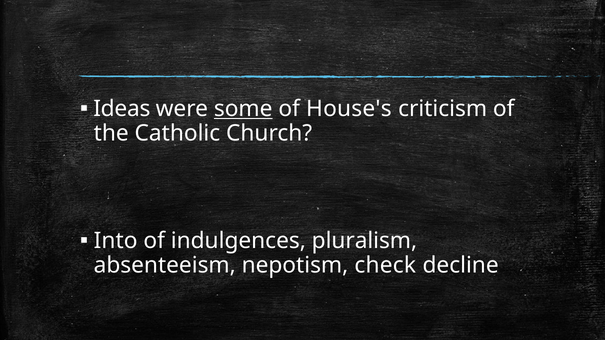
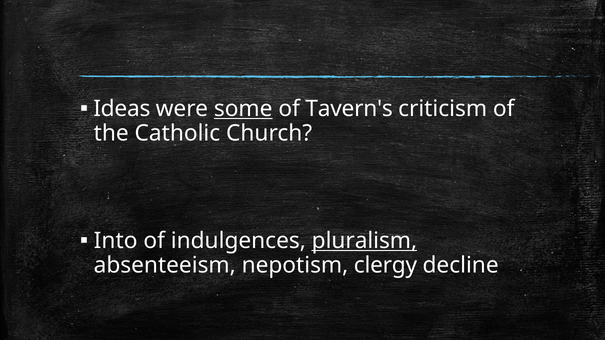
House's: House's -> Tavern's
pluralism underline: none -> present
check: check -> clergy
